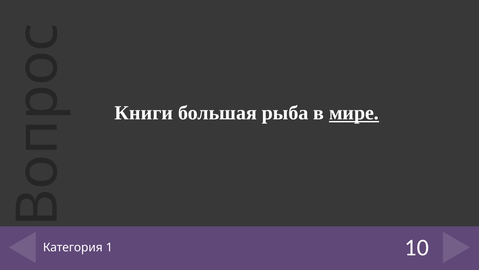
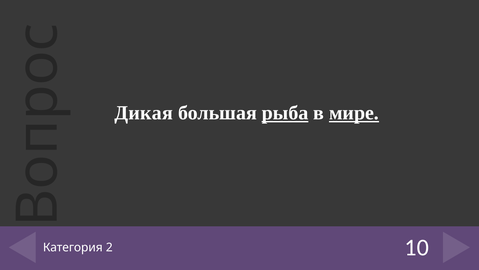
Книги: Книги -> Дикая
рыба underline: none -> present
1: 1 -> 2
